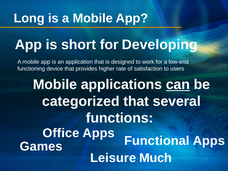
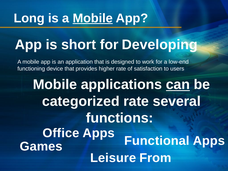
Mobile at (93, 18) underline: none -> present
categorized that: that -> rate
Much: Much -> From
